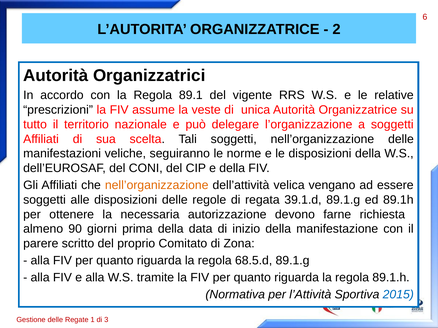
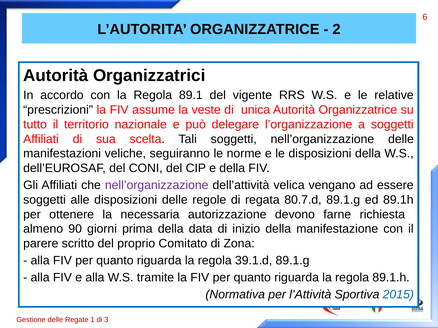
nell’organizzazione at (157, 185) colour: orange -> purple
39.1.d: 39.1.d -> 80.7.d
68.5.d: 68.5.d -> 39.1.d
